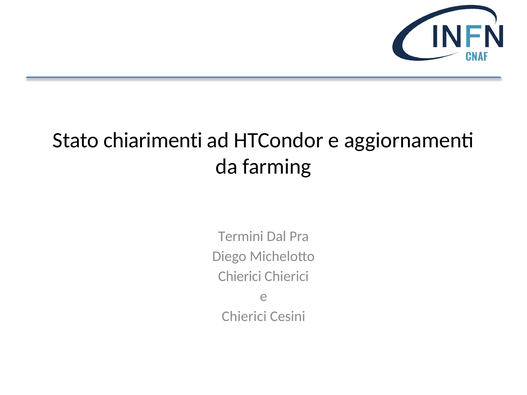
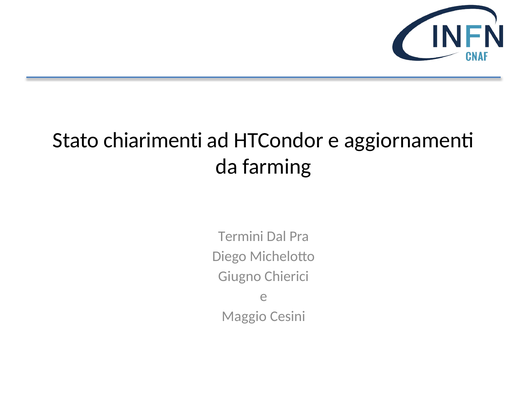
Chierici at (240, 276): Chierici -> Giugno
Chierici at (244, 317): Chierici -> Maggio
